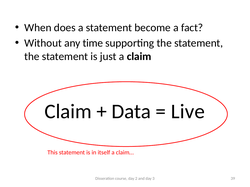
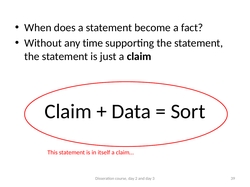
Live: Live -> Sort
